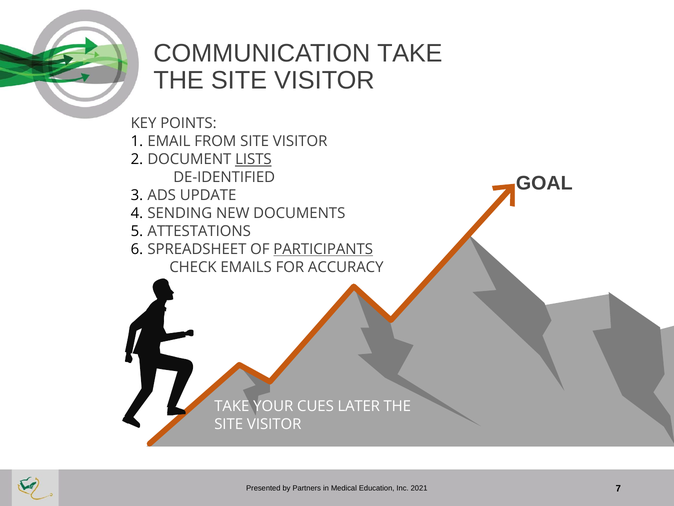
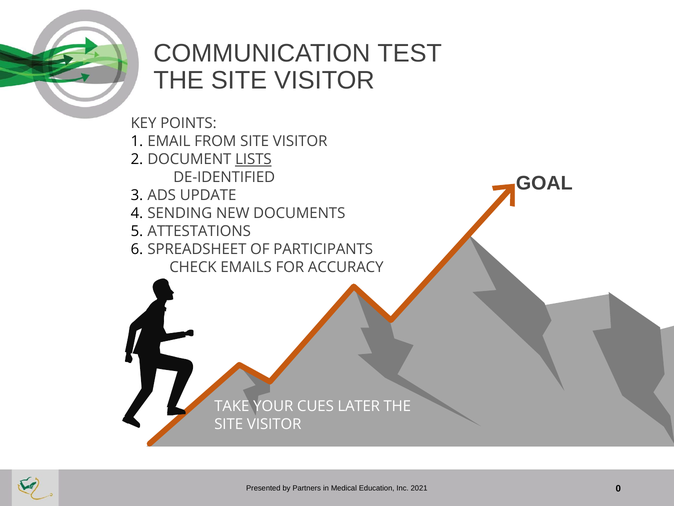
COMMUNICATION TAKE: TAKE -> TEST
PARTICIPANTS underline: present -> none
7: 7 -> 0
